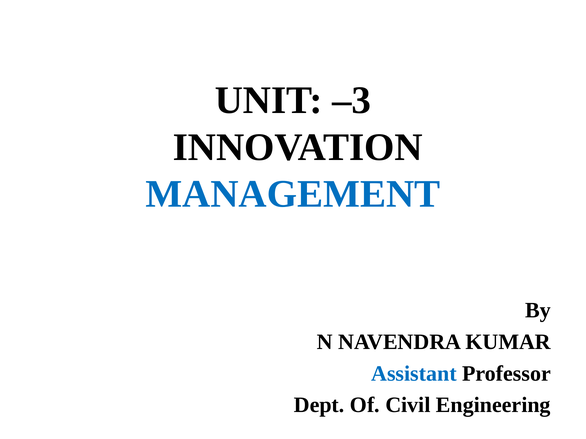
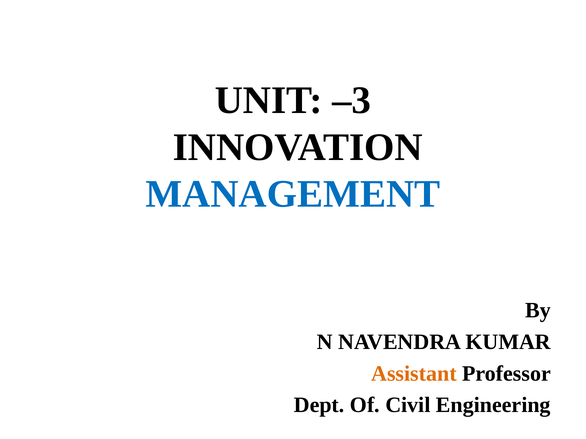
Assistant colour: blue -> orange
